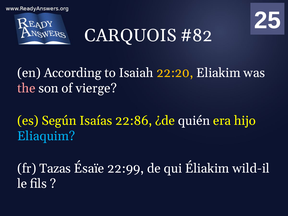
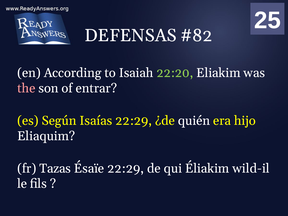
CARQUOIS: CARQUOIS -> DEFENSAS
22:20 colour: yellow -> light green
vierge: vierge -> entrar
Isaías 22:86: 22:86 -> 22:29
Eliaquim colour: light blue -> white
Ésaïe 22:99: 22:99 -> 22:29
